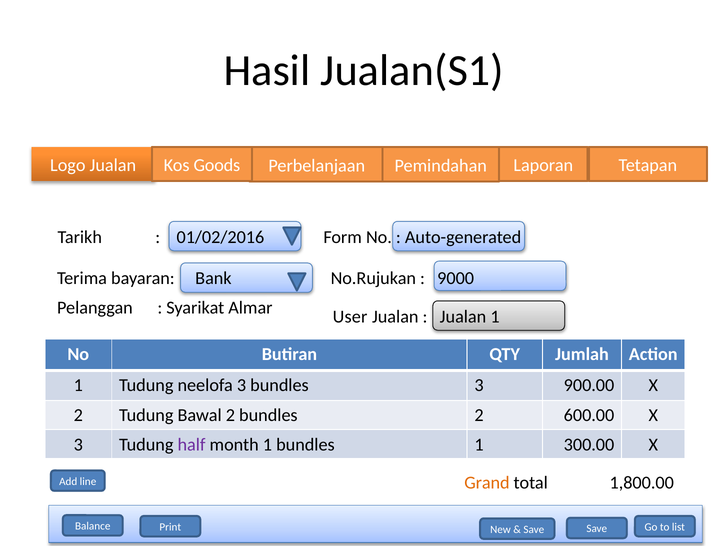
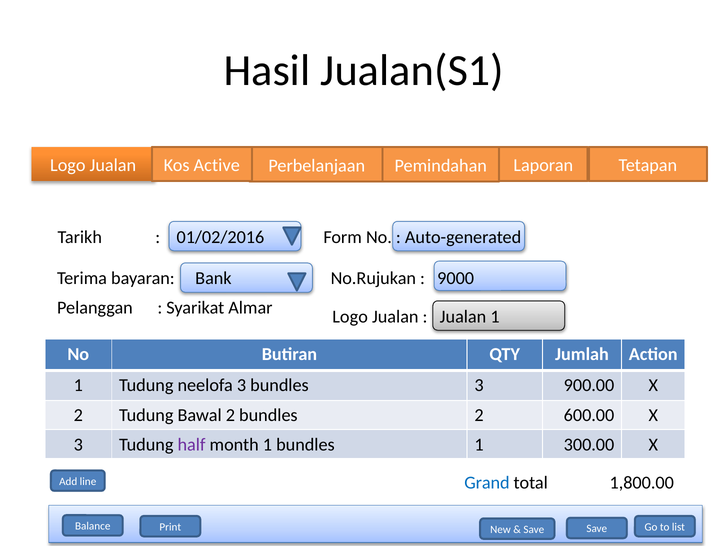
Goods: Goods -> Active
Almar User: User -> Logo
Grand colour: orange -> blue
